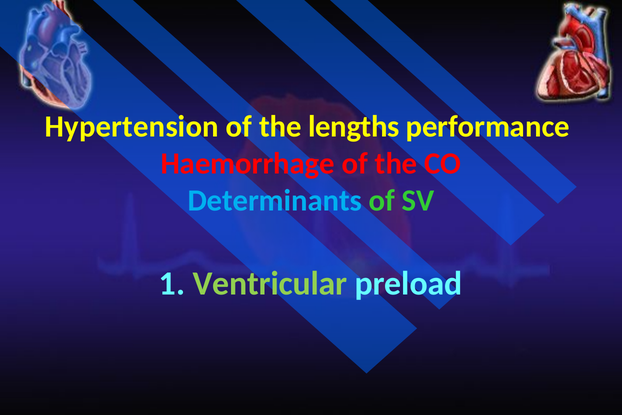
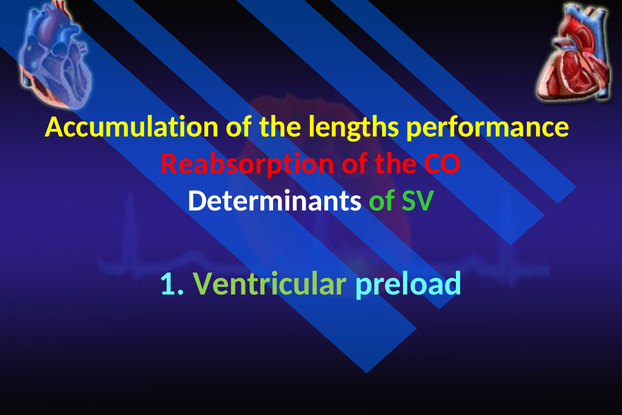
Hypertension: Hypertension -> Accumulation
Haemorrhage: Haemorrhage -> Reabsorption
Determinants colour: light blue -> white
